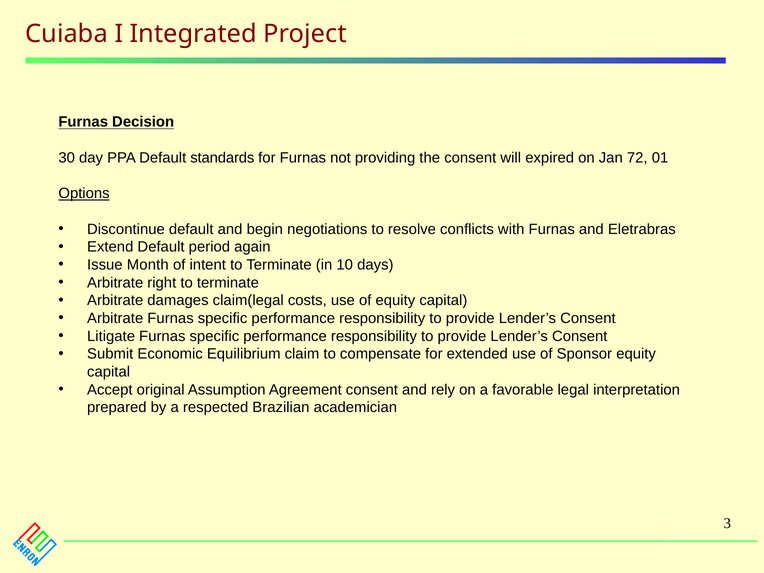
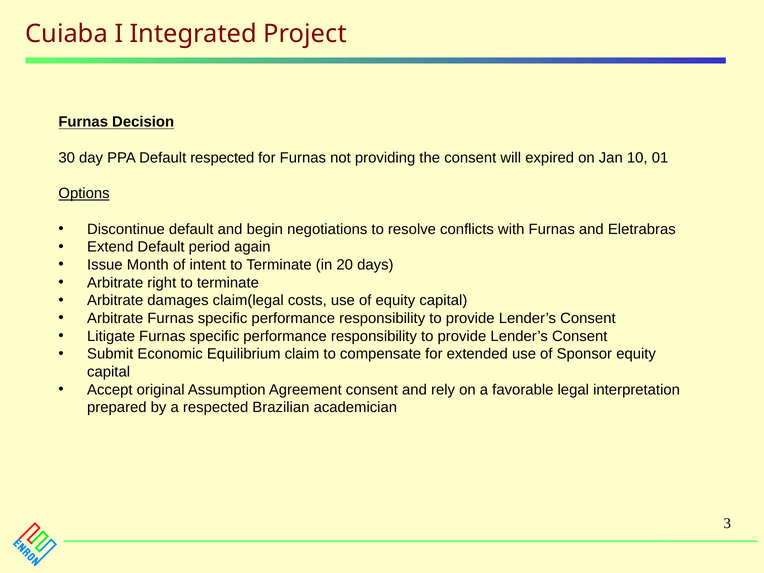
Default standards: standards -> respected
72: 72 -> 10
10: 10 -> 20
